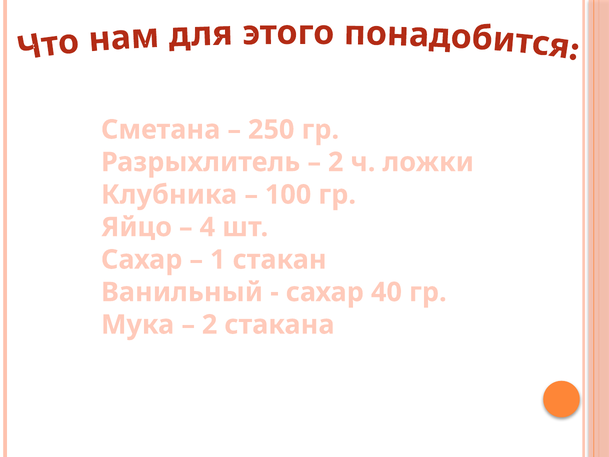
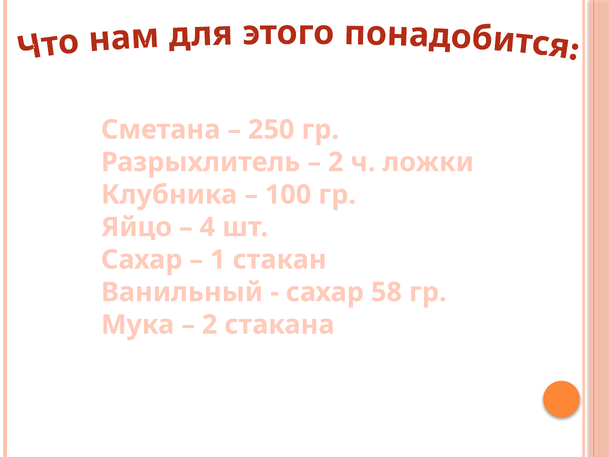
40: 40 -> 58
